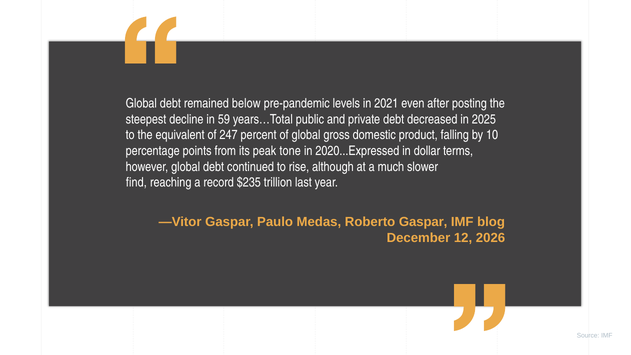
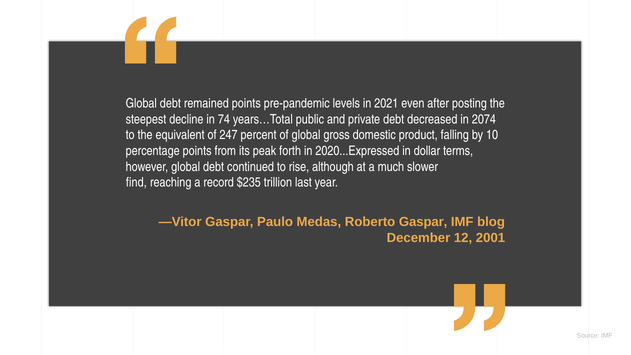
remained below: below -> points
59: 59 -> 74
2025: 2025 -> 2074
tone: tone -> forth
2026: 2026 -> 2001
